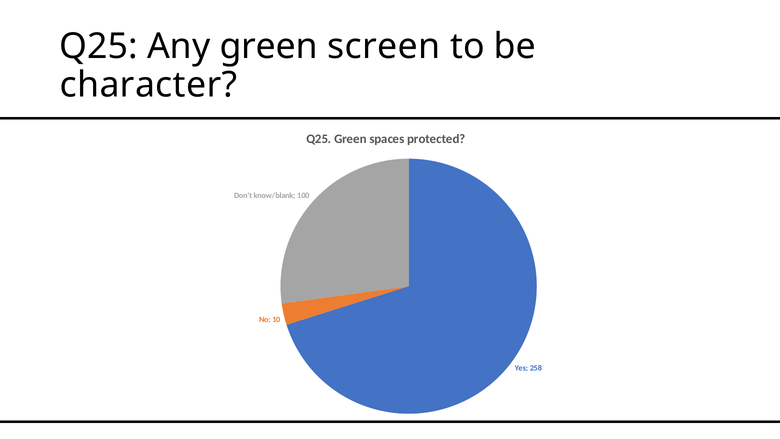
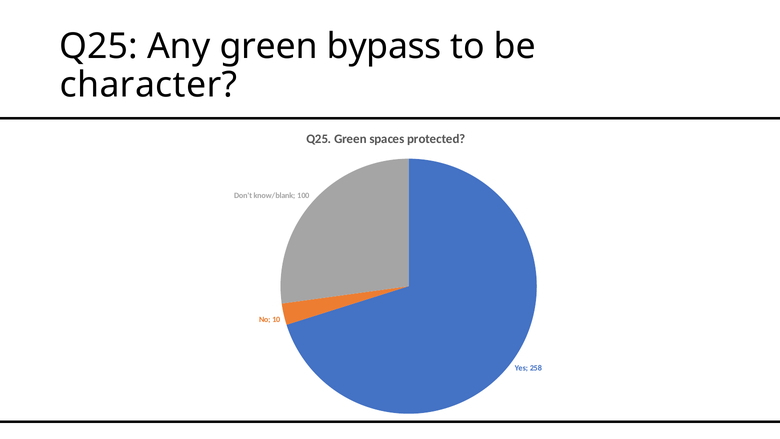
screen: screen -> bypass
